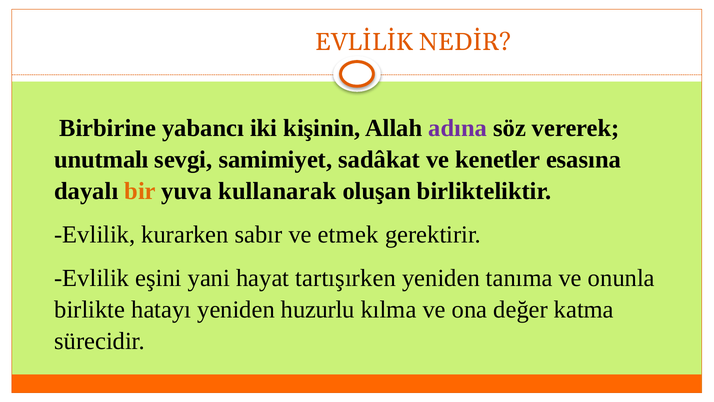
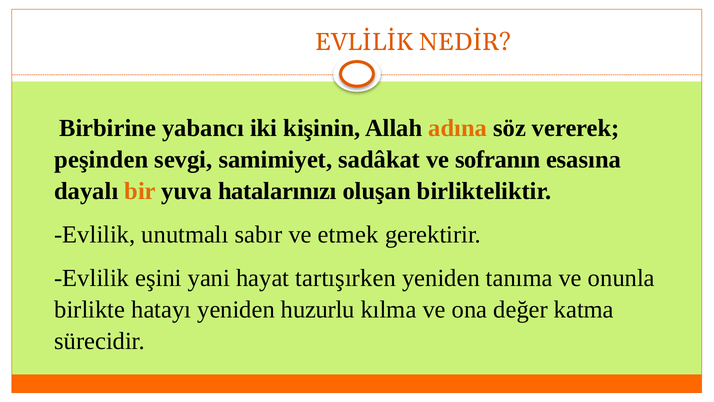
adına colour: purple -> orange
unutmalı: unutmalı -> peşinden
kenetler: kenetler -> sofranın
kullanarak: kullanarak -> hatalarınızı
kurarken: kurarken -> unutmalı
